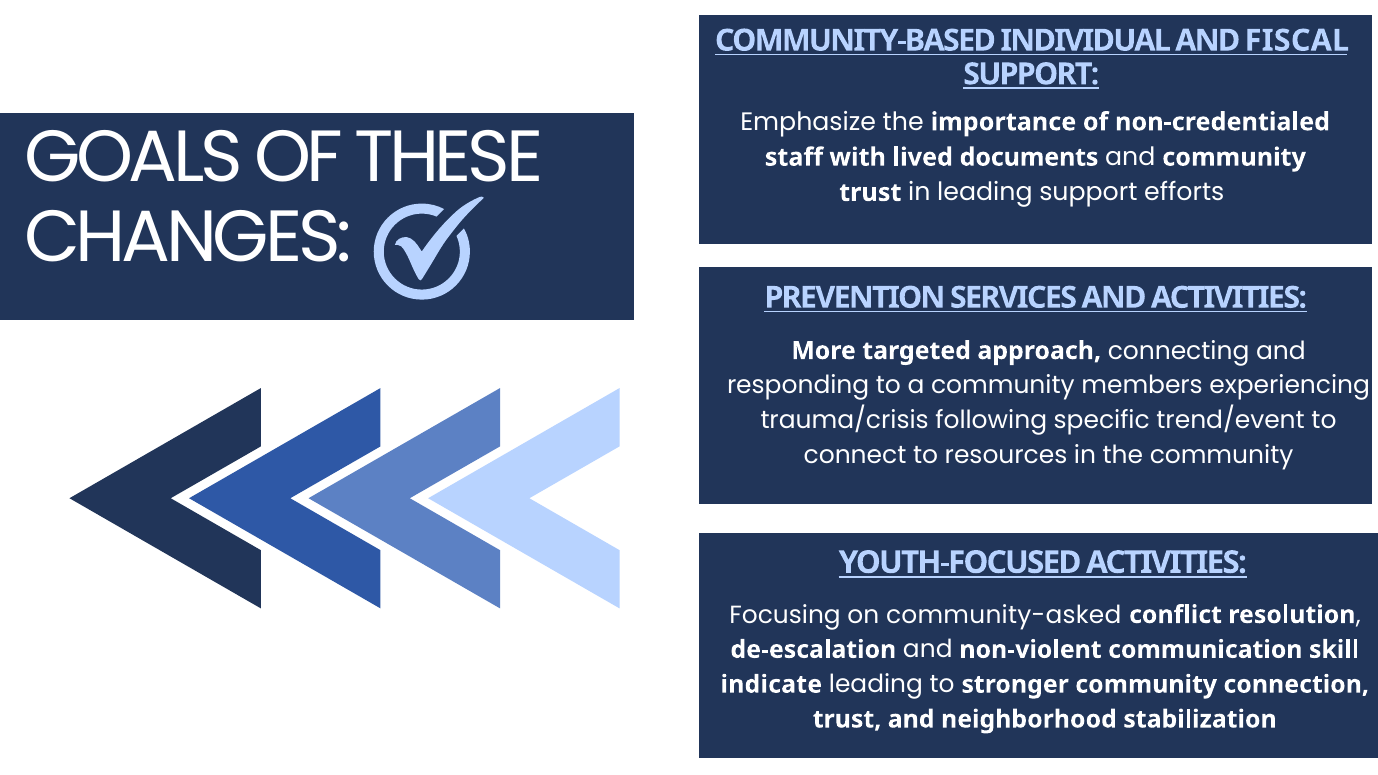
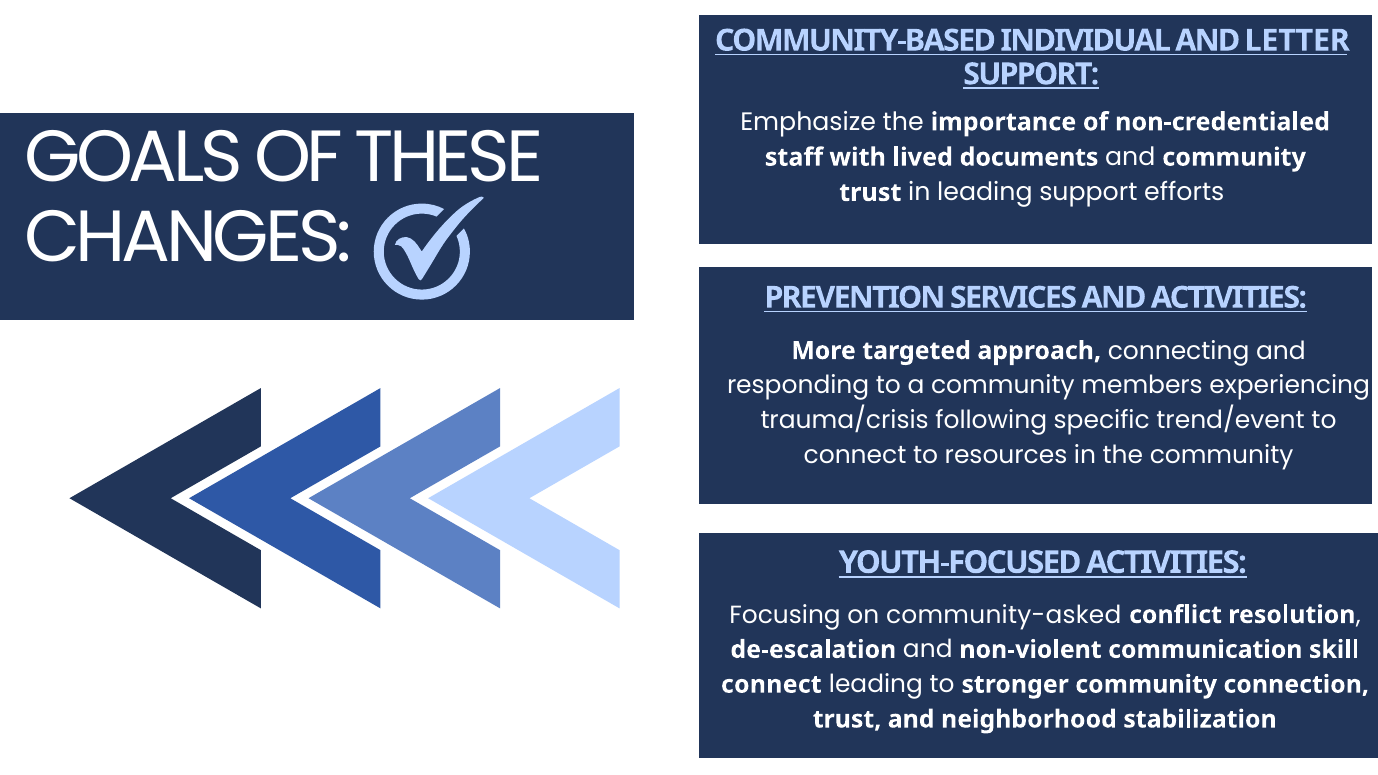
FISCAL: FISCAL -> LETTER
indicate at (771, 685): indicate -> connect
